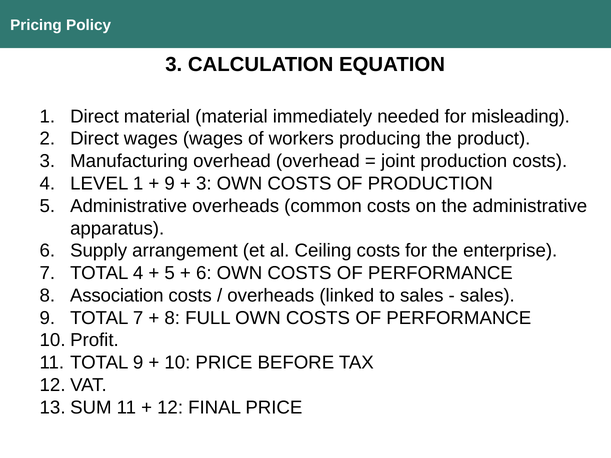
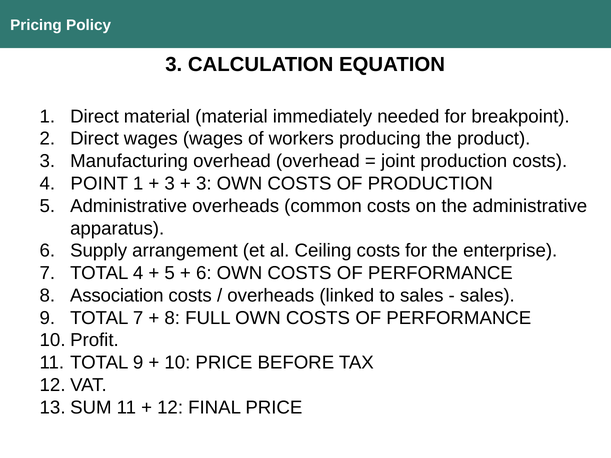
misleading: misleading -> breakpoint
LEVEL: LEVEL -> POINT
9 at (170, 184): 9 -> 3
